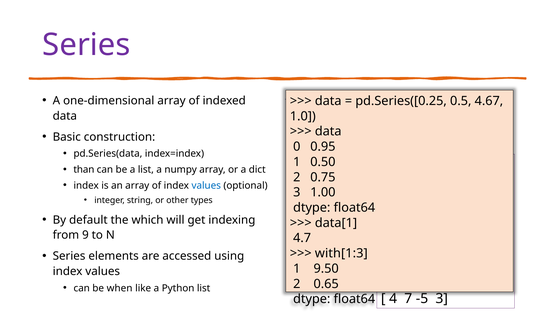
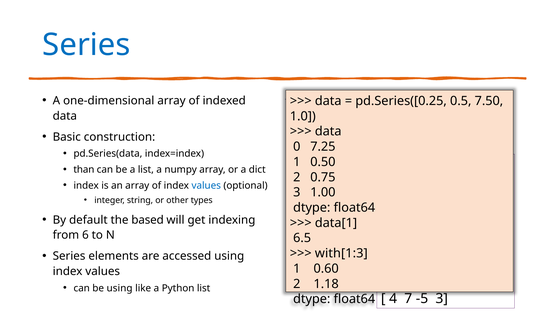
Series at (86, 45) colour: purple -> blue
4.67: 4.67 -> 7.50
0.95: 0.95 -> 7.25
which: which -> based
9: 9 -> 6
4.7: 4.7 -> 6.5
9.50: 9.50 -> 0.60
0.65: 0.65 -> 1.18
be when: when -> using
